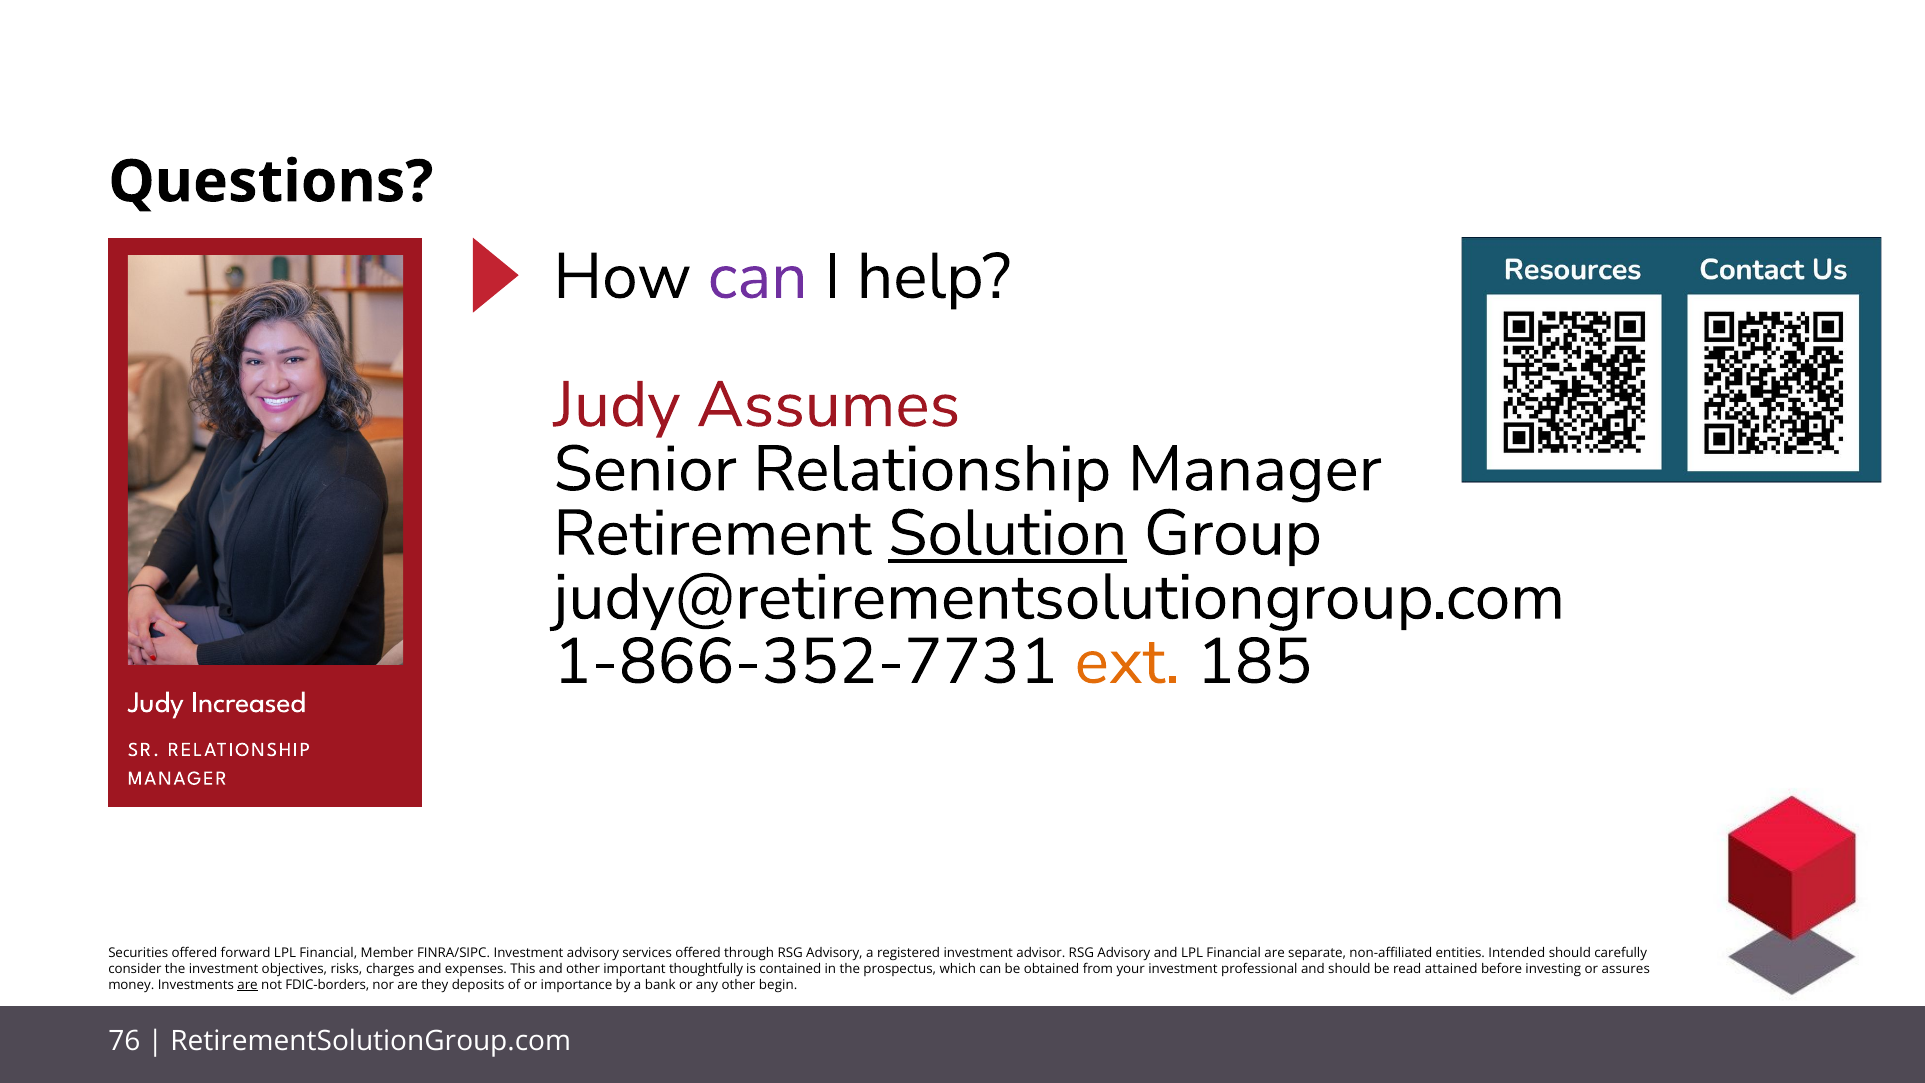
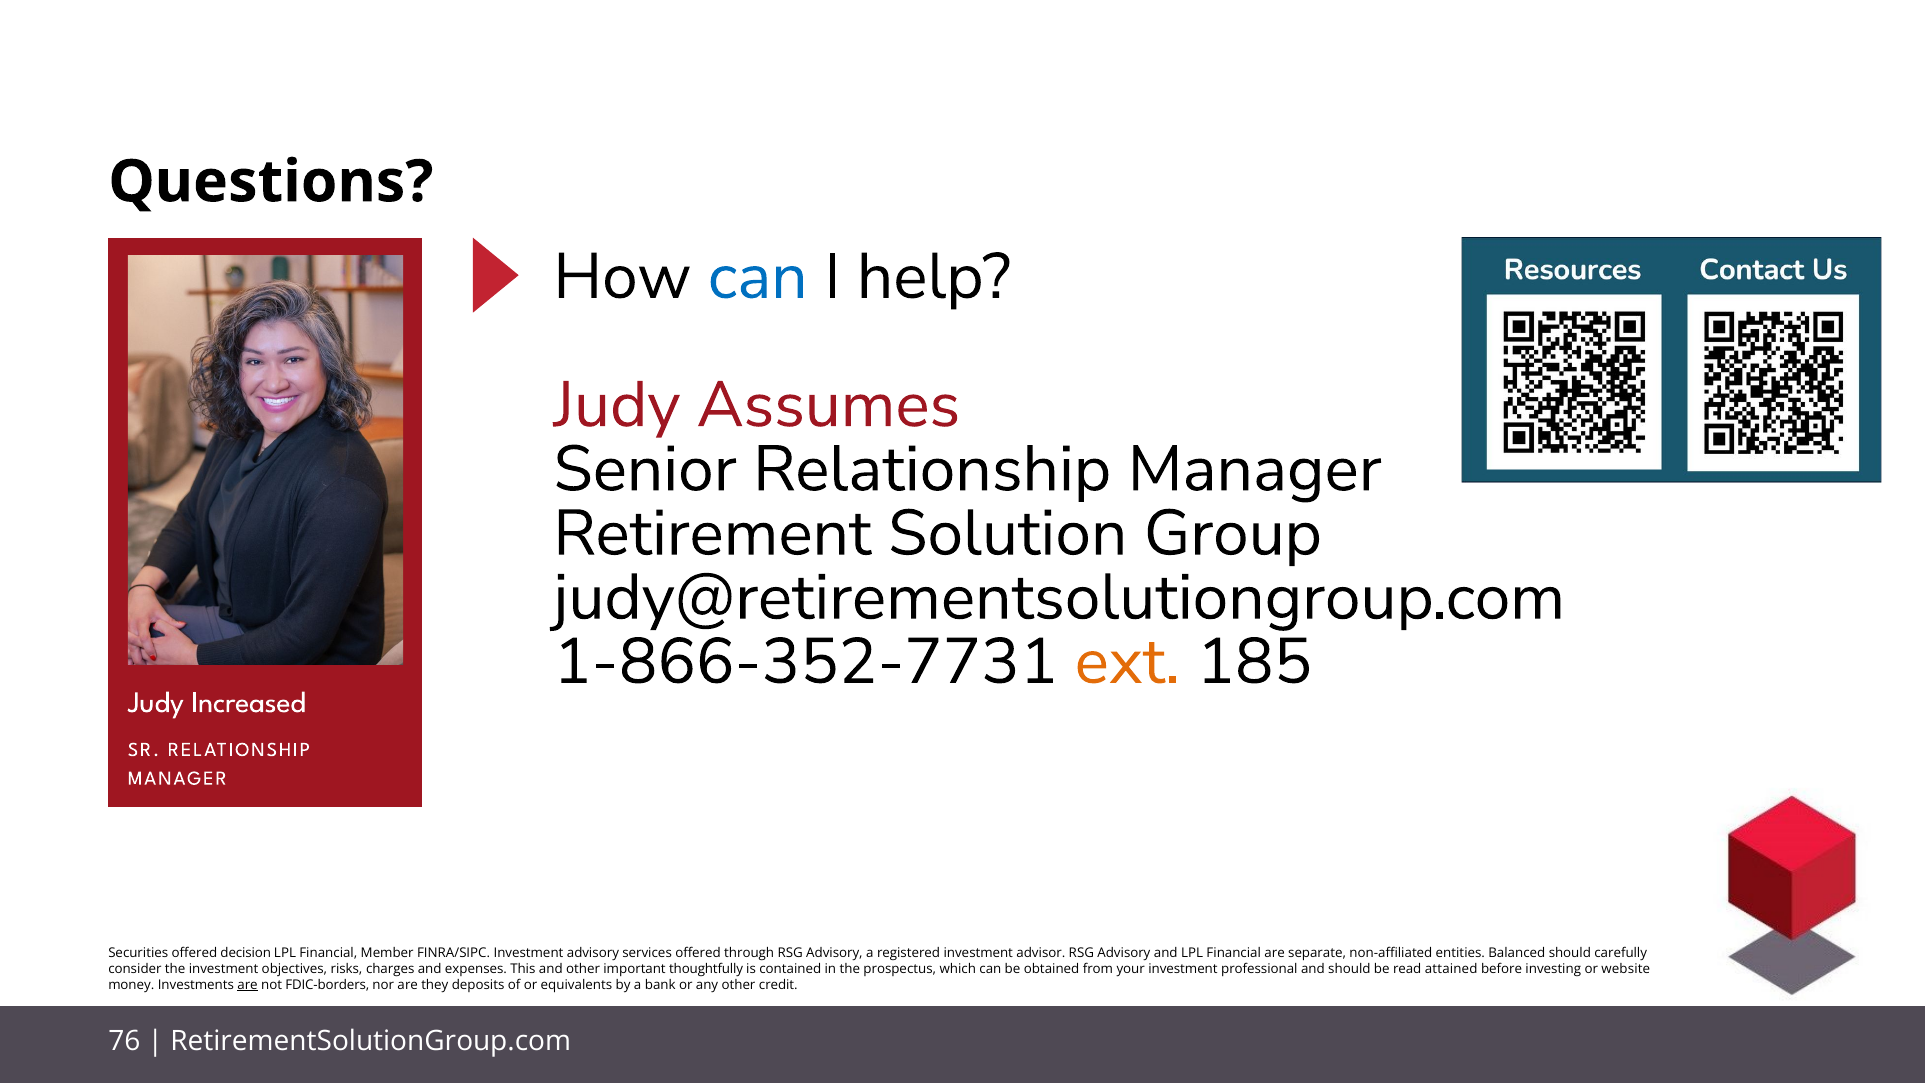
can at (758, 277) colour: purple -> blue
Solution underline: present -> none
forward: forward -> decision
Intended: Intended -> Balanced
assures: assures -> website
importance: importance -> equivalents
begin: begin -> credit
